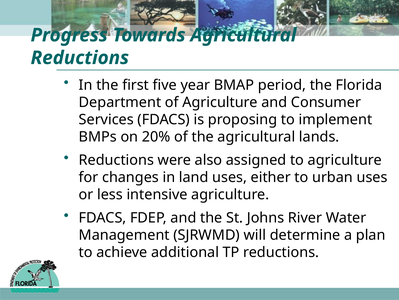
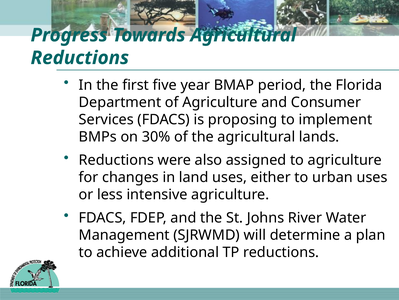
20%: 20% -> 30%
